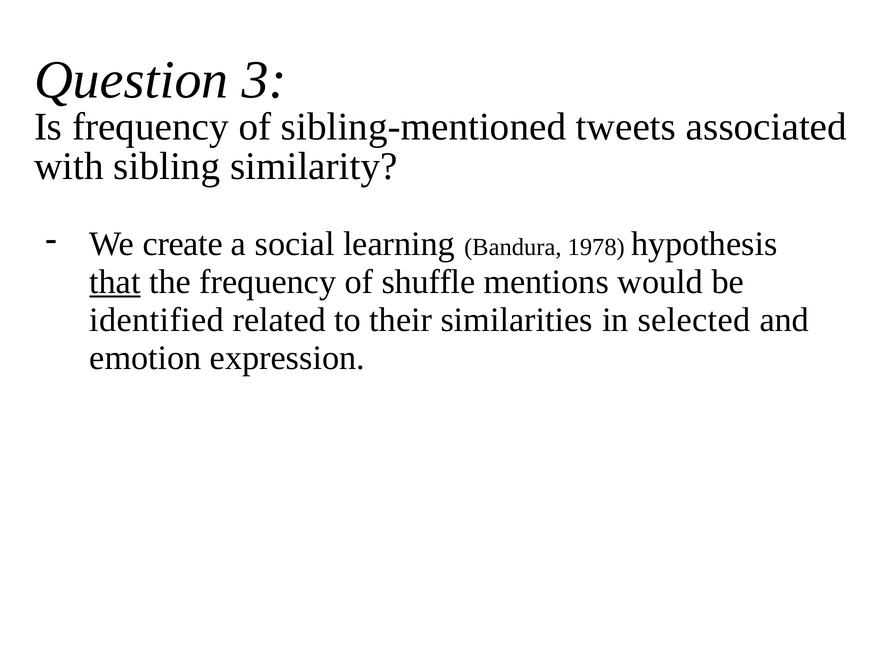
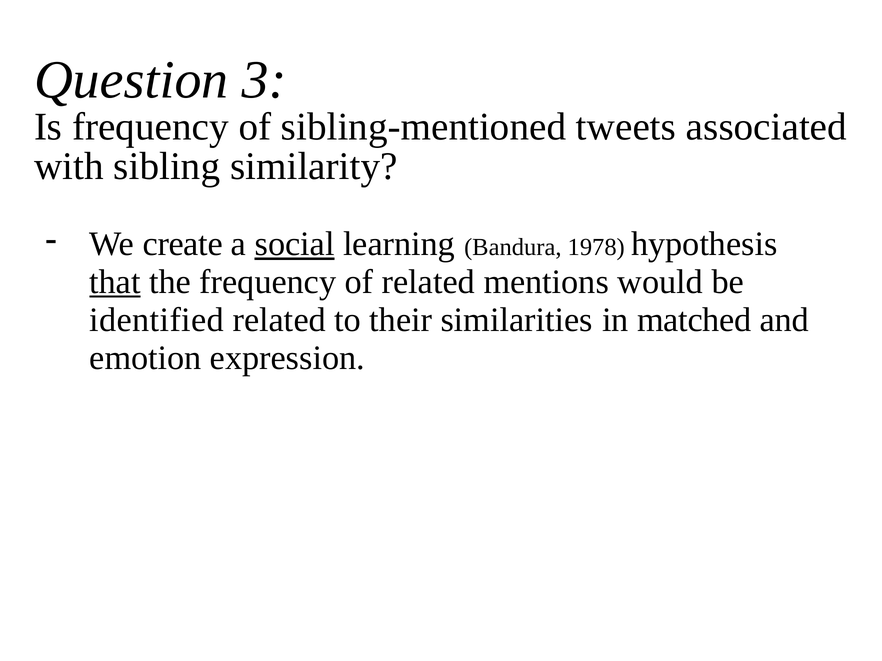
social underline: none -> present
of shuffle: shuffle -> related
selected: selected -> matched
